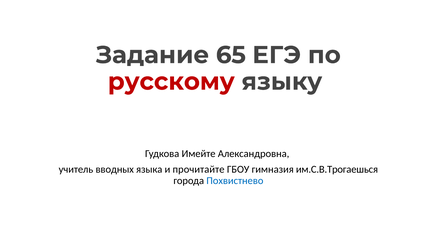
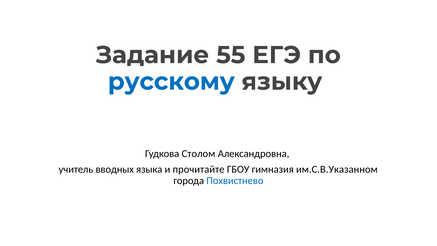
65: 65 -> 55
русскому colour: red -> blue
Имейте: Имейте -> Столом
им.С.В.Трогаешься: им.С.В.Трогаешься -> им.С.В.Указанном
